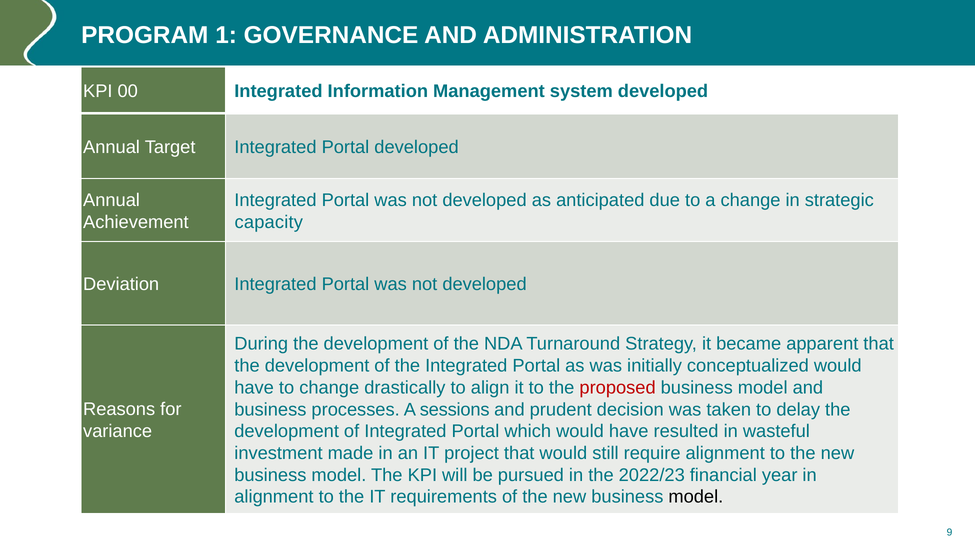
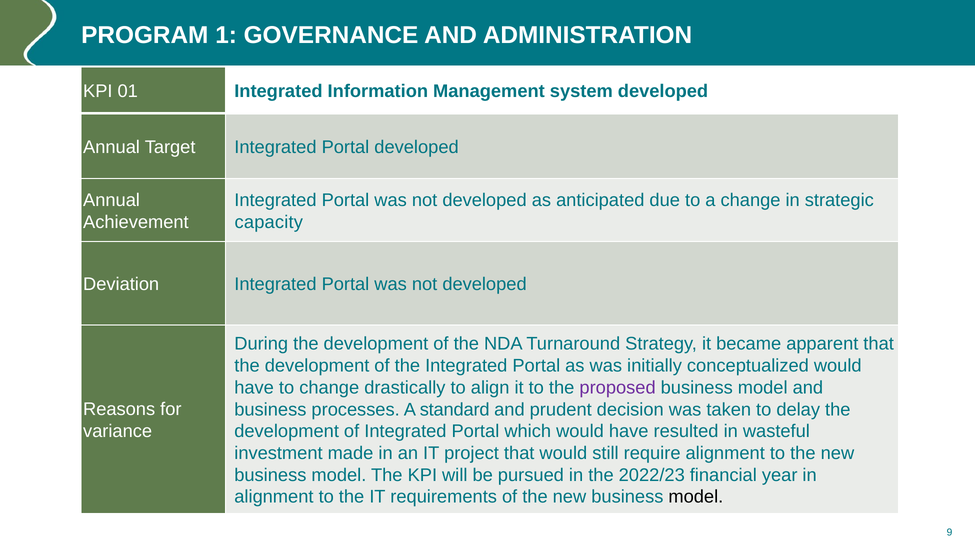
00: 00 -> 01
proposed colour: red -> purple
sessions: sessions -> standard
